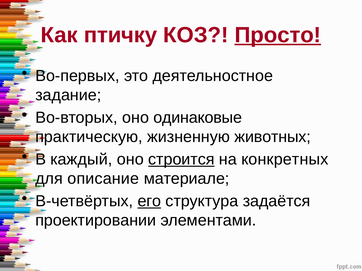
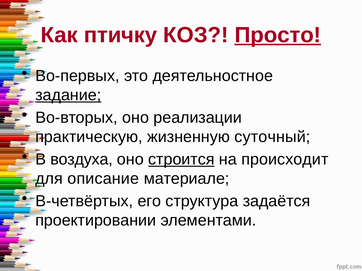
задание underline: none -> present
одинаковые: одинаковые -> реализации
животных: животных -> суточный
каждый: каждый -> воздуха
конкретных: конкретных -> происходит
его underline: present -> none
